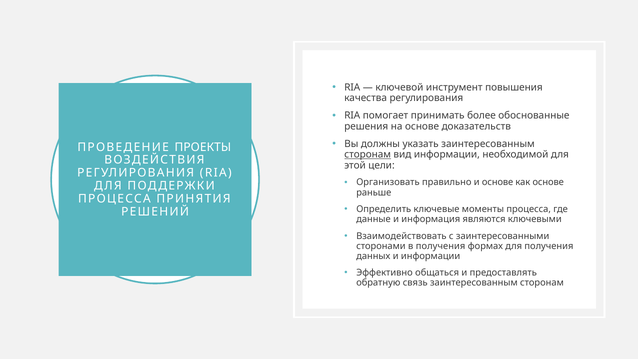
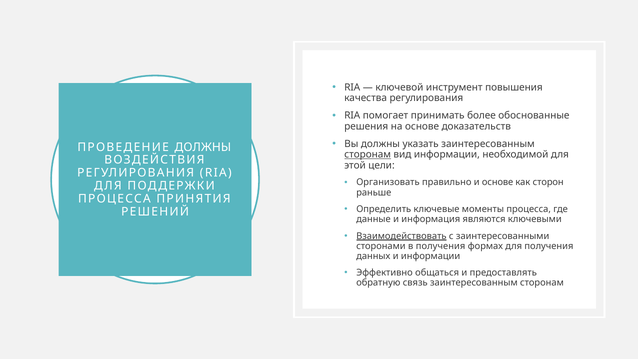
ПРОВЕДЕНИЕ ПРОЕКТЫ: ПРОЕКТЫ -> ДОЛЖНЫ
как основе: основе -> сторон
Взаимодействовать underline: none -> present
